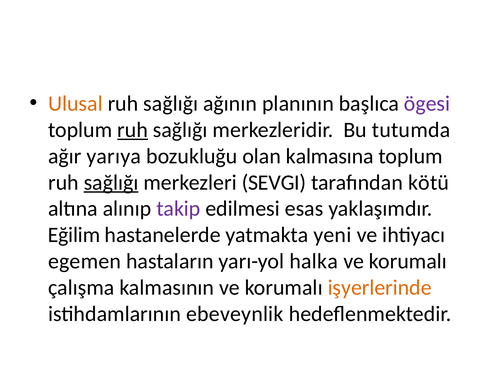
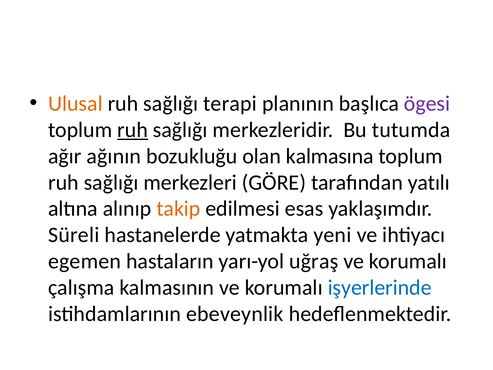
ağının: ağının -> terapi
yarıya: yarıya -> ağının
sağlığı at (111, 182) underline: present -> none
SEVGI: SEVGI -> GÖRE
kötü: kötü -> yatılı
takip colour: purple -> orange
Eğilim: Eğilim -> Süreli
halka: halka -> uğraş
işyerlerinde colour: orange -> blue
